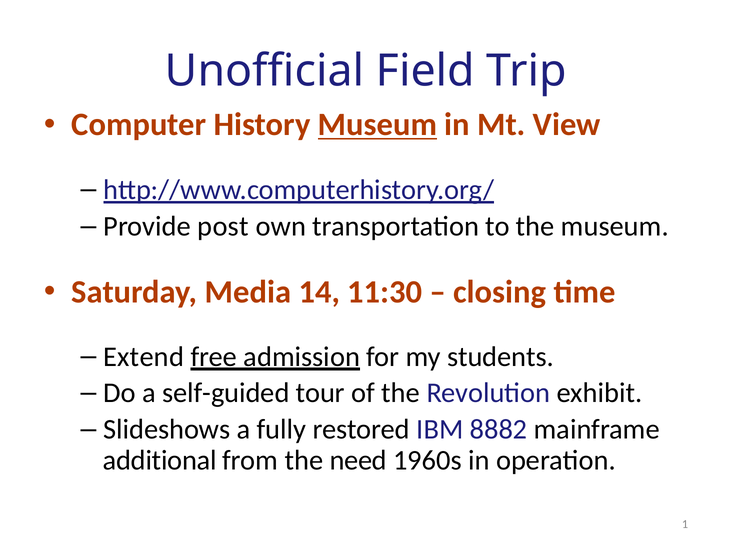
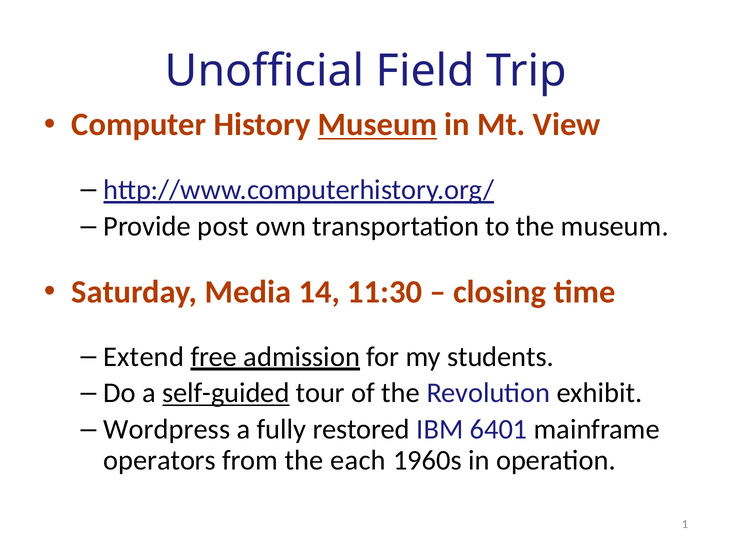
self-guided underline: none -> present
Slideshows: Slideshows -> Wordpress
8882: 8882 -> 6401
additional: additional -> operators
need: need -> each
